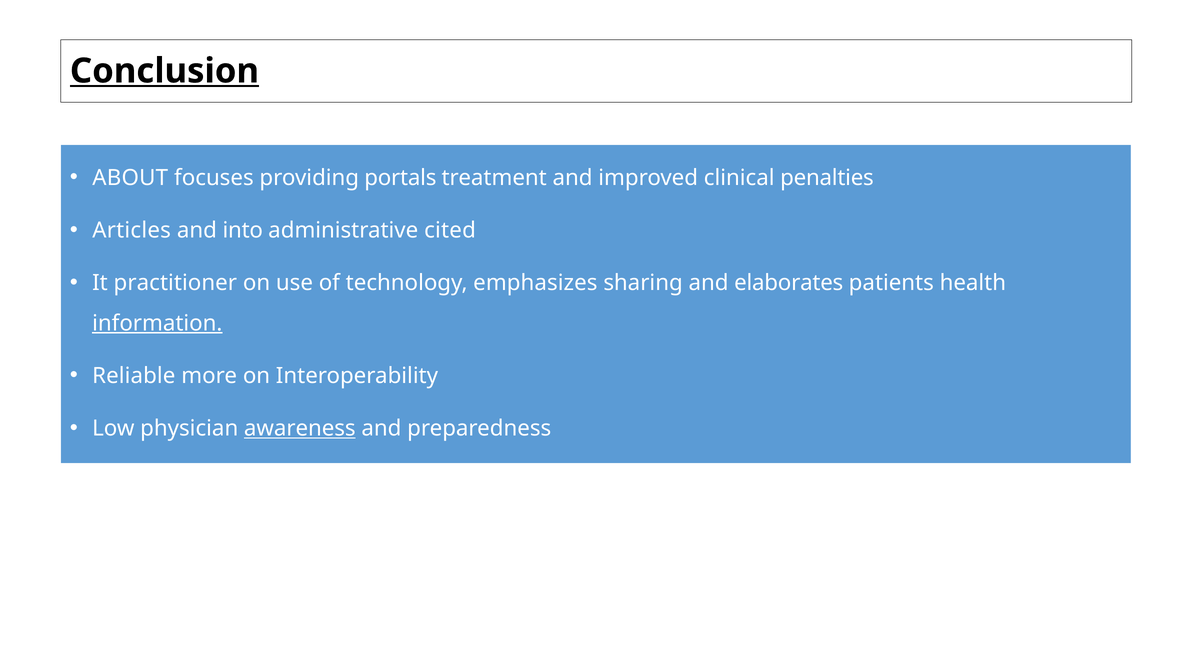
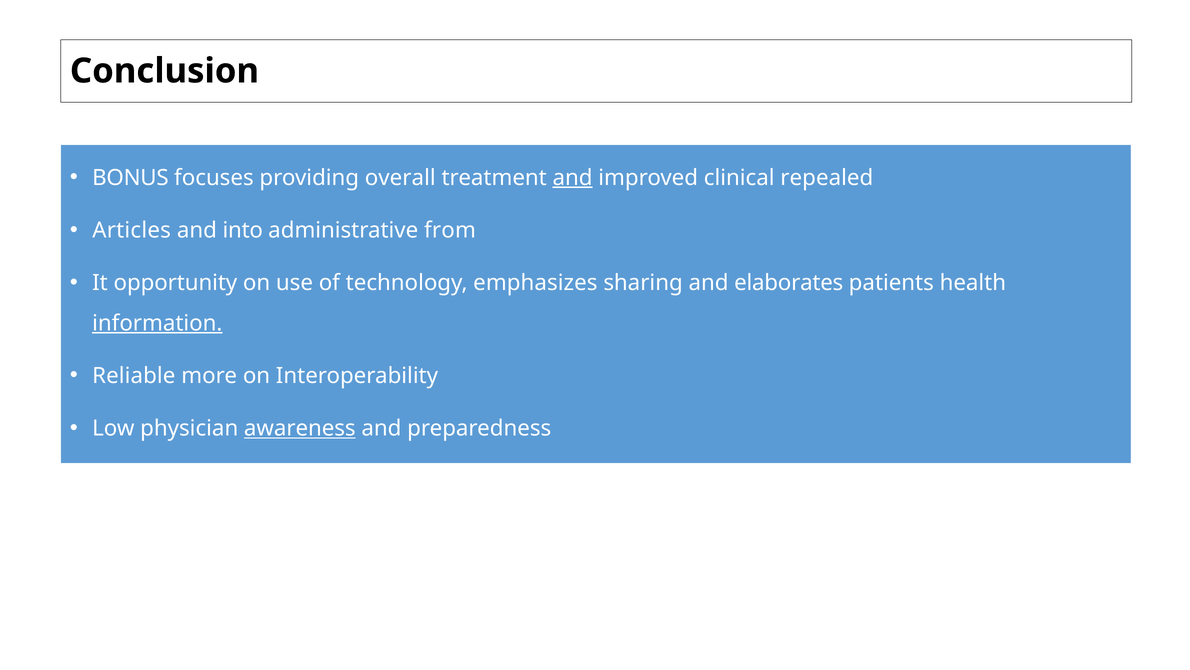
Conclusion underline: present -> none
ABOUT: ABOUT -> BONUS
portals: portals -> overall
and at (573, 178) underline: none -> present
penalties: penalties -> repealed
cited: cited -> from
practitioner: practitioner -> opportunity
